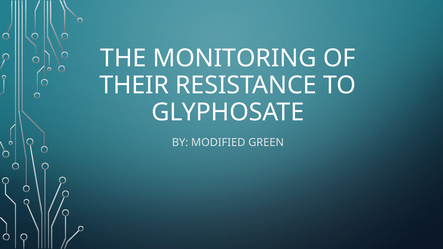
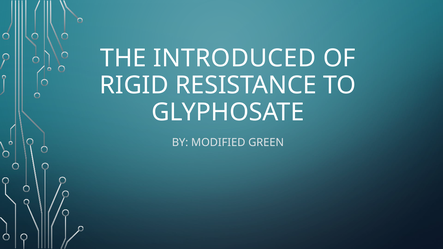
MONITORING: MONITORING -> INTRODUCED
THEIR: THEIR -> RIGID
